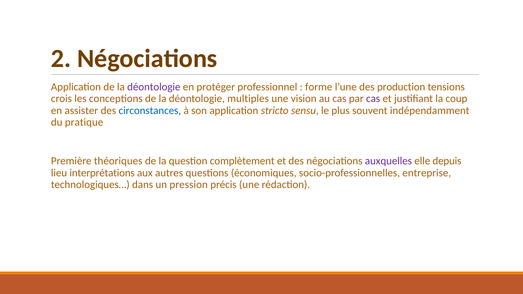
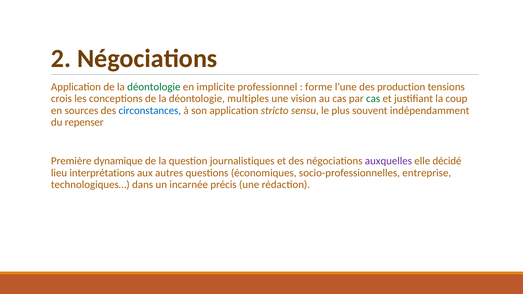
déontologie at (154, 87) colour: purple -> green
protéger: protéger -> implicite
cas at (373, 99) colour: purple -> green
assister: assister -> sources
pratique: pratique -> repenser
théoriques: théoriques -> dynamique
complètement: complètement -> journalistiques
depuis: depuis -> décidé
pression: pression -> incarnée
